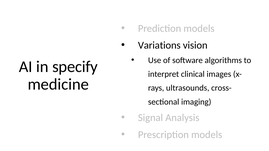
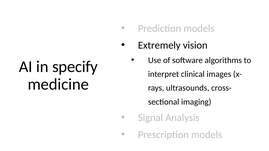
Variations: Variations -> Extremely
